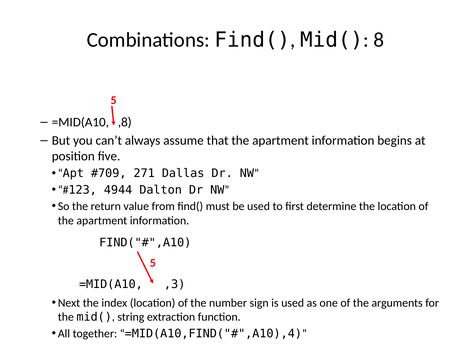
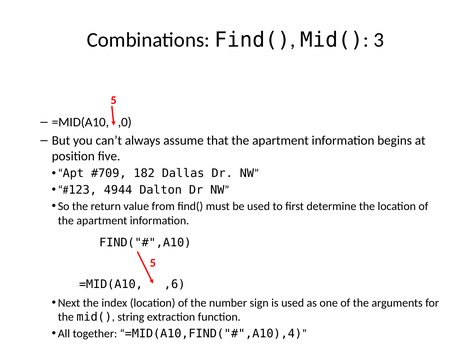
8: 8 -> 3
,8: ,8 -> ,0
271: 271 -> 182
,3: ,3 -> ,6
